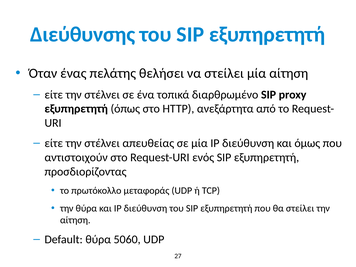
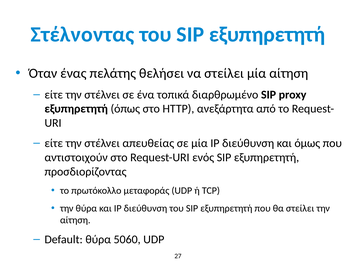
Διεύθυνσης: Διεύθυνσης -> Στέλνοντας
